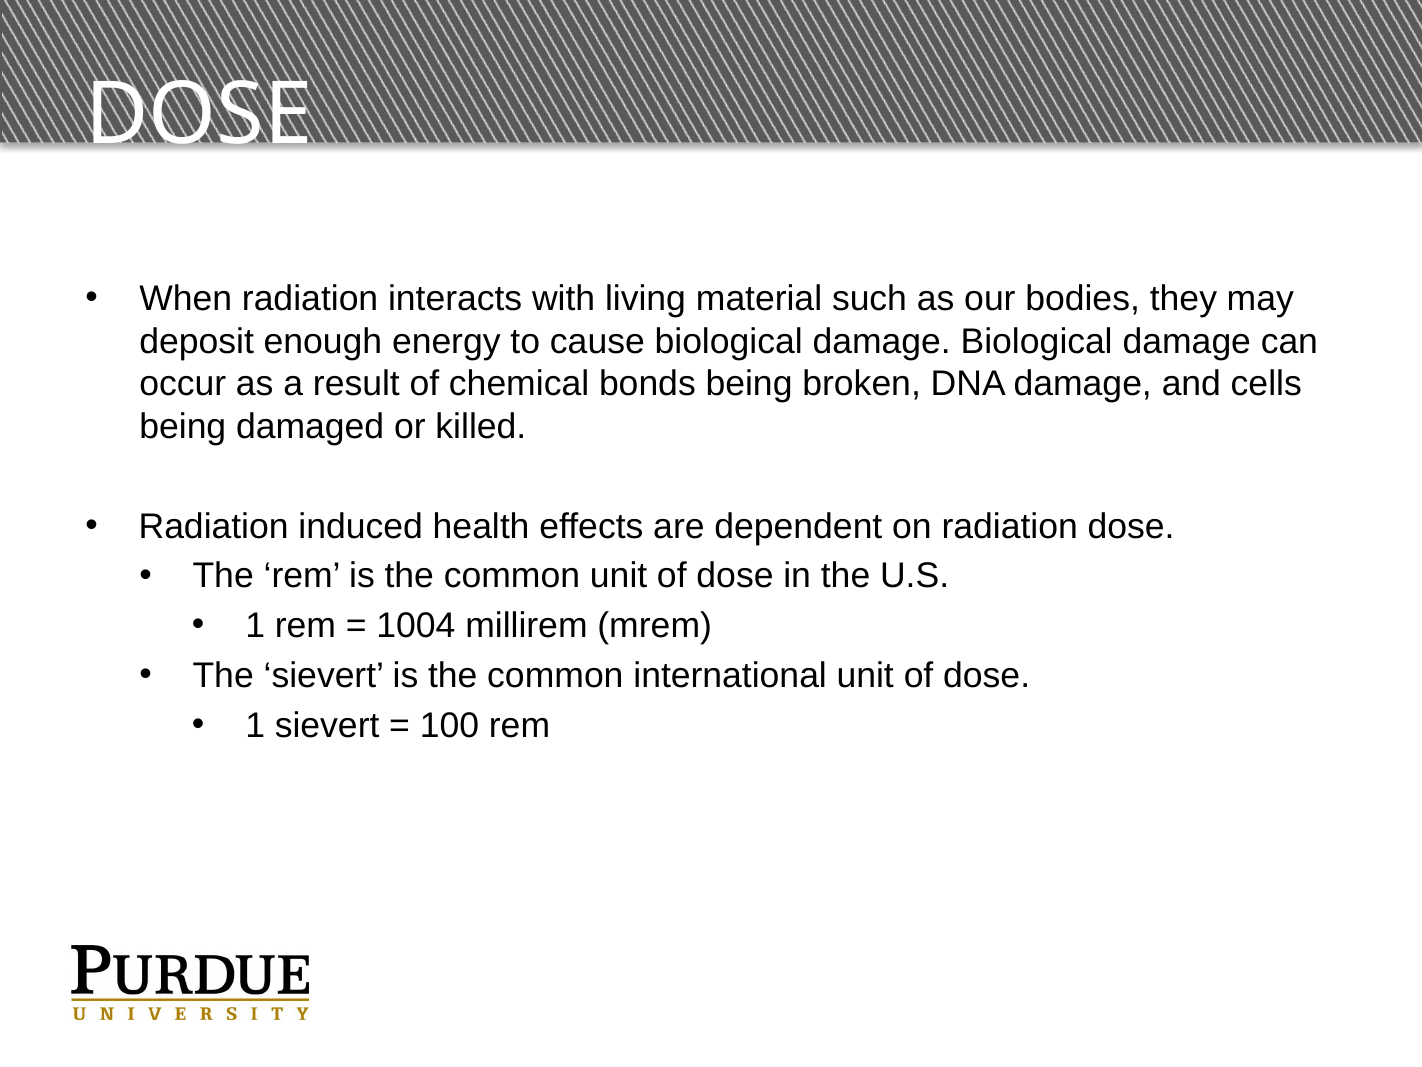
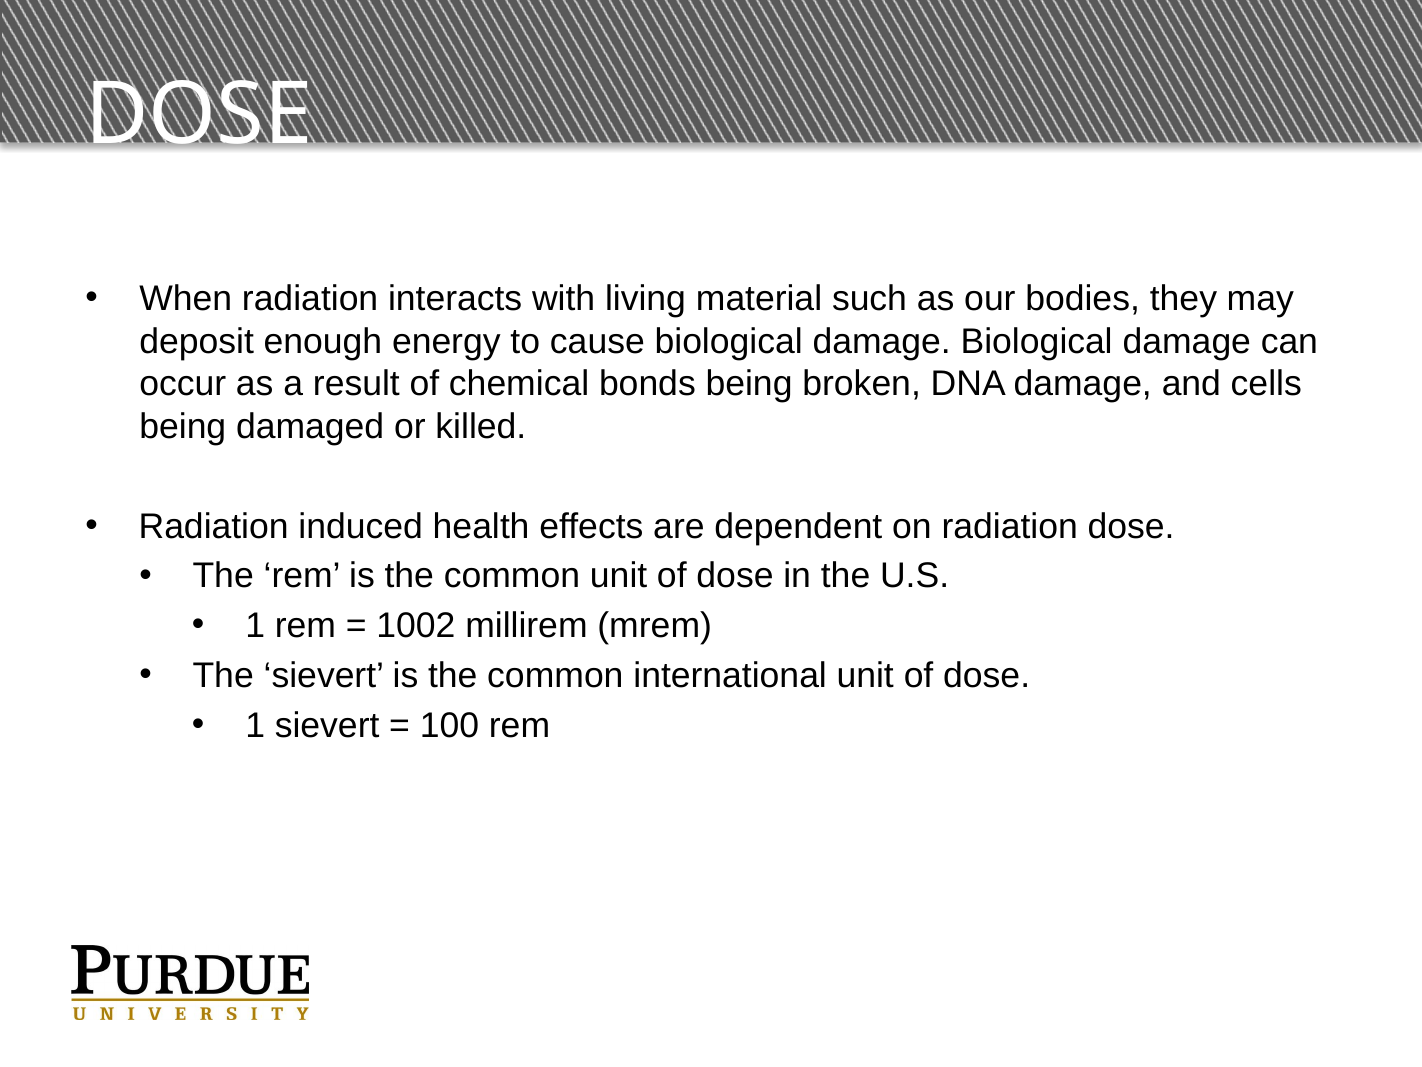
1004: 1004 -> 1002
